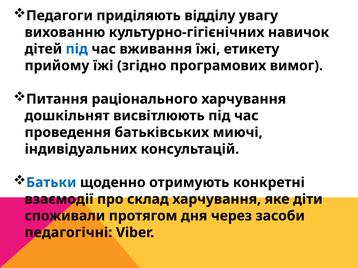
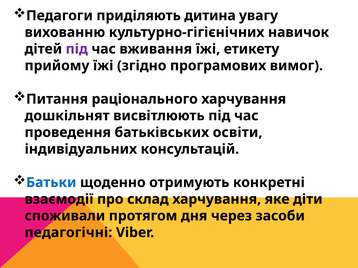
відділу: відділу -> дитина
під at (77, 49) colour: blue -> purple
миючі: миючі -> освіти
